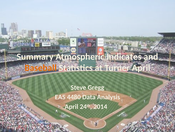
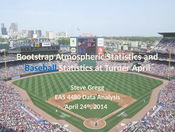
Summary: Summary -> Bootstrap
Atmospheric Indicates: Indicates -> Statistics
Baseball colour: orange -> blue
